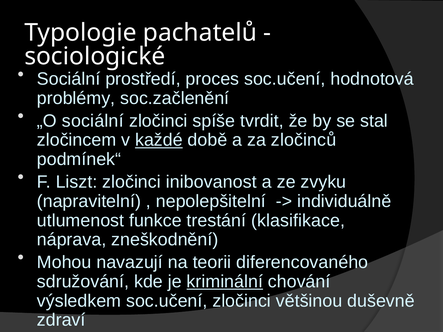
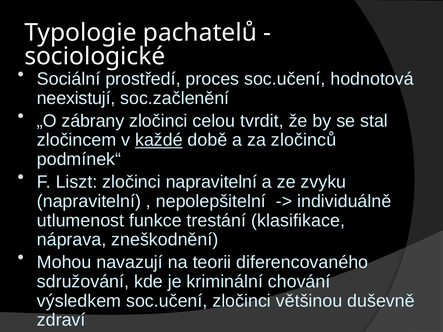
problémy: problémy -> neexistují
„O sociální: sociální -> zábrany
spíše: spíše -> celou
zločinci inibovanost: inibovanost -> napravitelní
kriminální underline: present -> none
